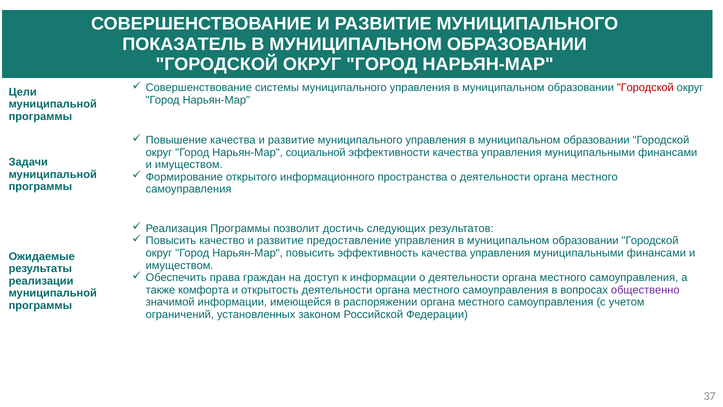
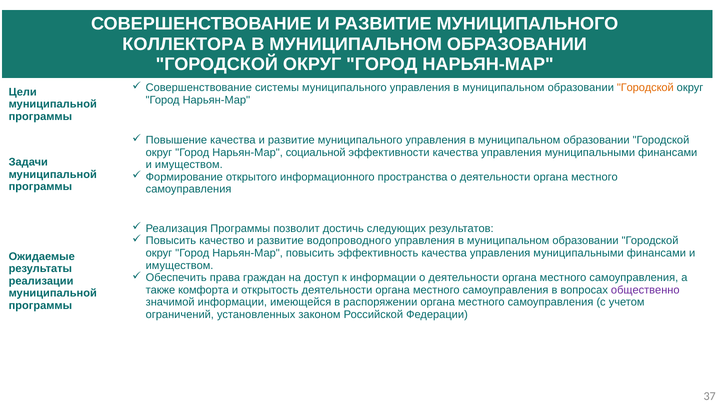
ПОКАЗАТЕЛЬ: ПОКАЗАТЕЛЬ -> КОЛЛЕКТОРА
Городской at (645, 88) colour: red -> orange
предоставление: предоставление -> водопроводного
